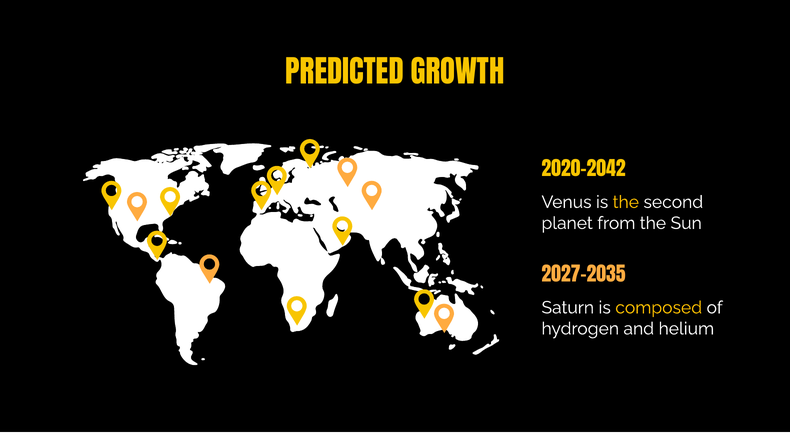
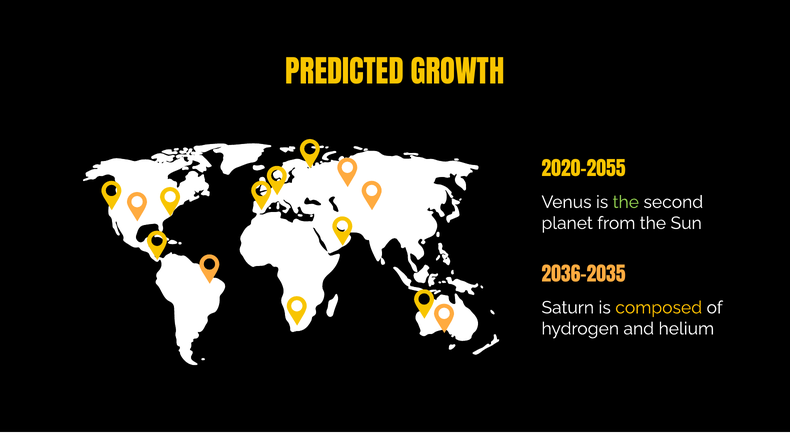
2020-2042: 2020-2042 -> 2020-2055
the at (626, 202) colour: yellow -> light green
2027-2035: 2027-2035 -> 2036-2035
